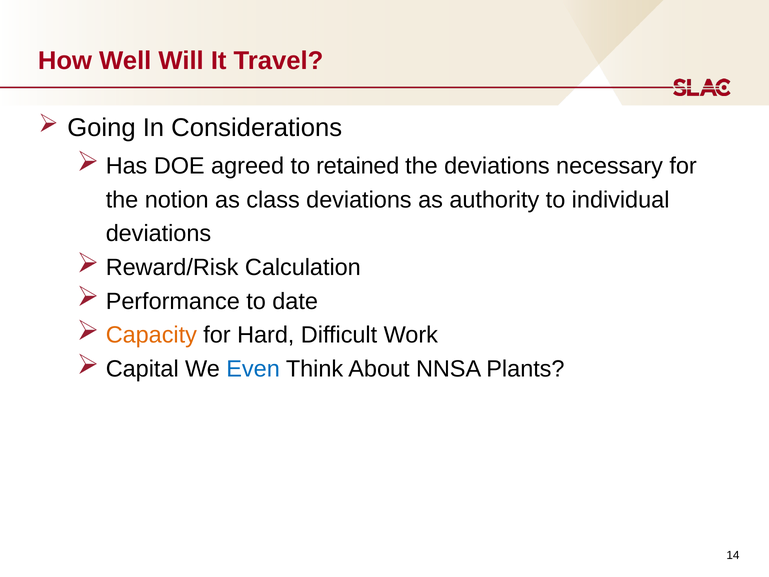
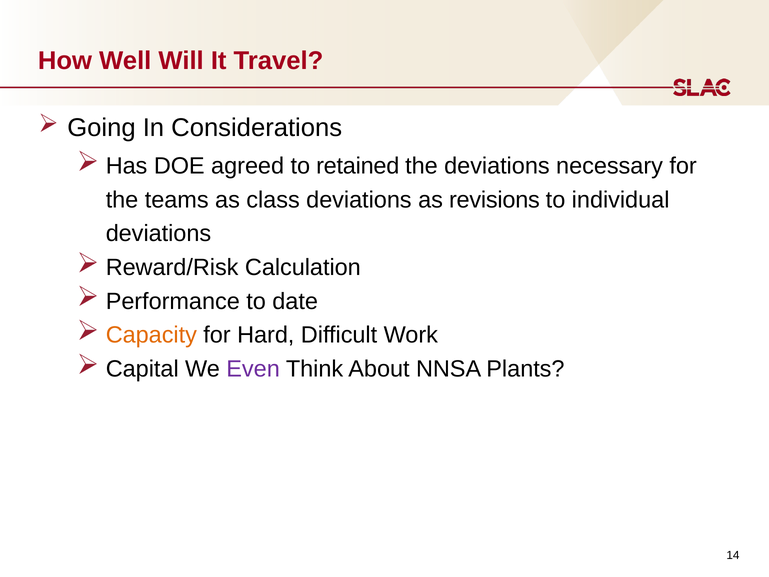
notion: notion -> teams
authority: authority -> revisions
Even colour: blue -> purple
